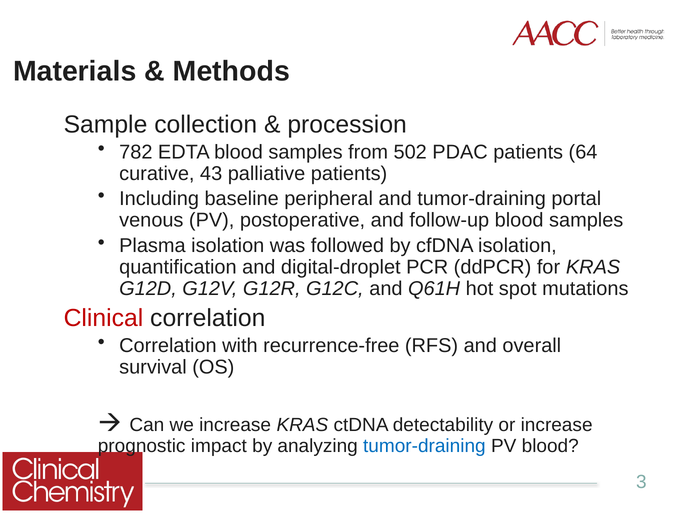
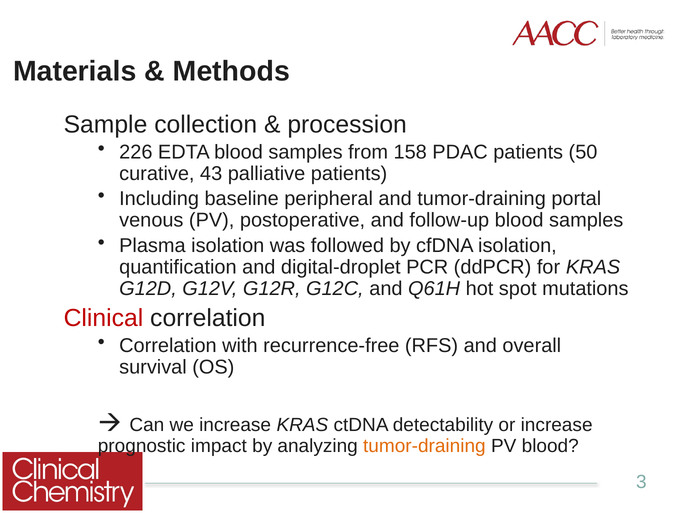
782: 782 -> 226
502: 502 -> 158
64: 64 -> 50
tumor-draining at (424, 446) colour: blue -> orange
